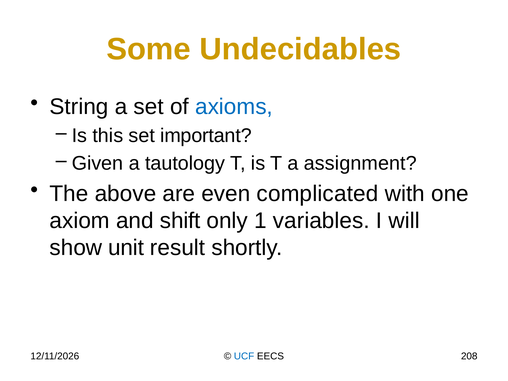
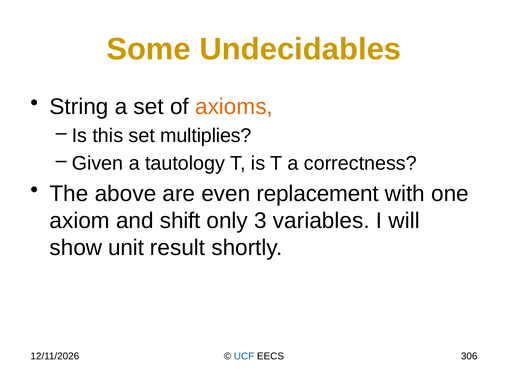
axioms colour: blue -> orange
important: important -> multiplies
assignment: assignment -> correctness
complicated: complicated -> replacement
1: 1 -> 3
208: 208 -> 306
